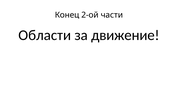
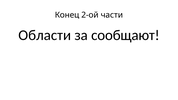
движение: движение -> сообщают
